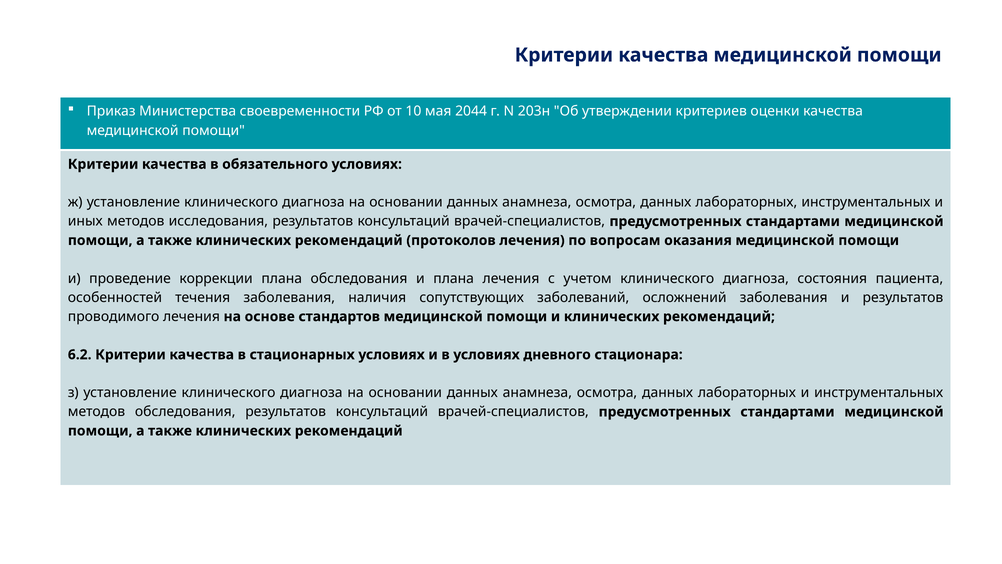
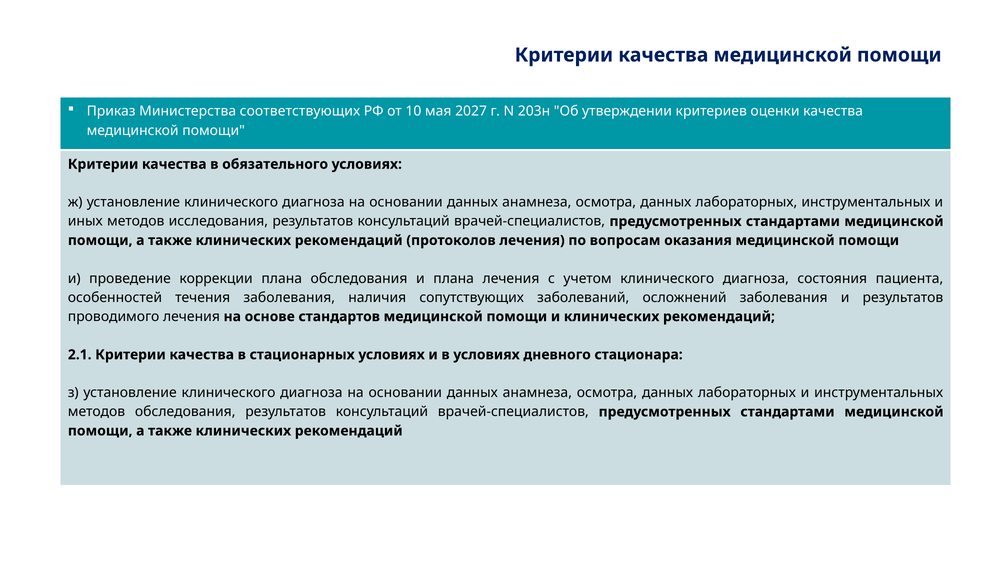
своевременности: своевременности -> соответствующих
2044: 2044 -> 2027
6.2: 6.2 -> 2.1
